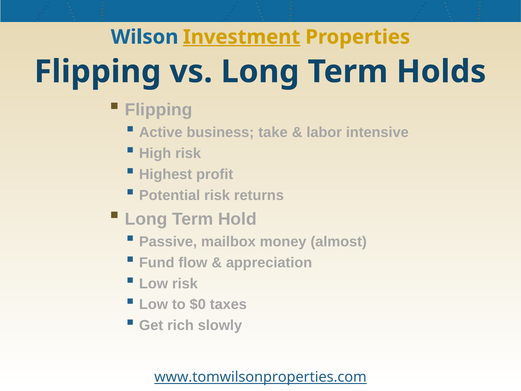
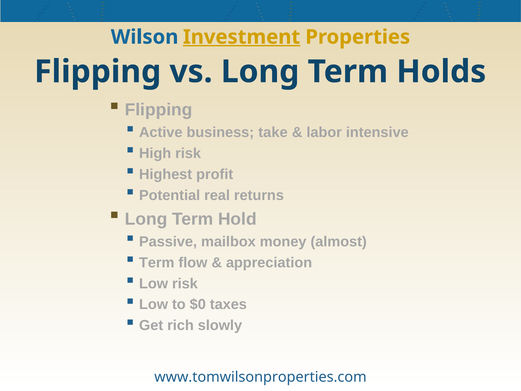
Potential risk: risk -> real
Fund at (157, 262): Fund -> Term
www.tomwilsonproperties.com underline: present -> none
